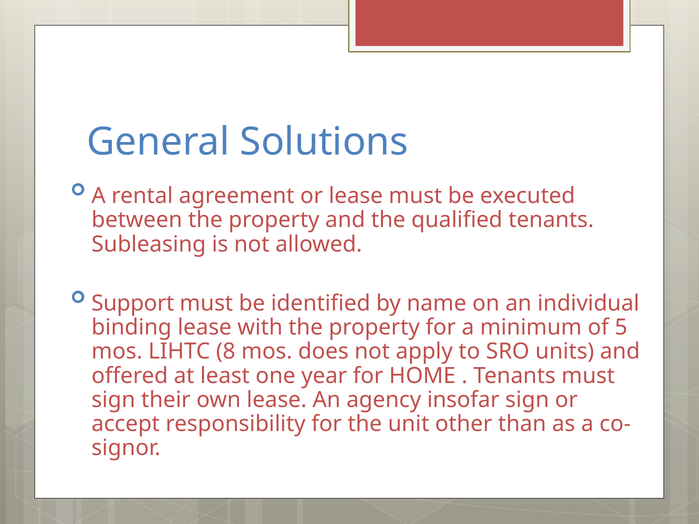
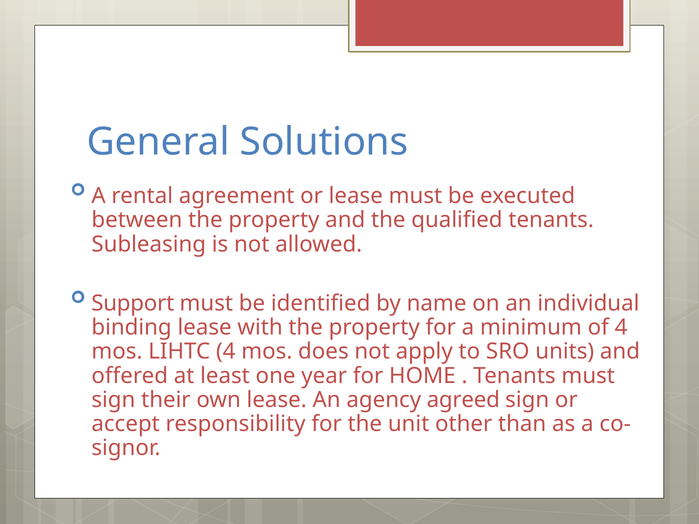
of 5: 5 -> 4
LIHTC 8: 8 -> 4
insofar: insofar -> agreed
